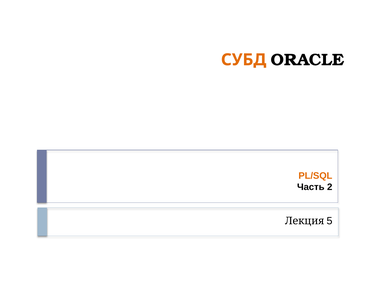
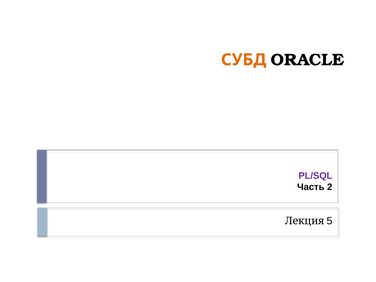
PL/SQL colour: orange -> purple
